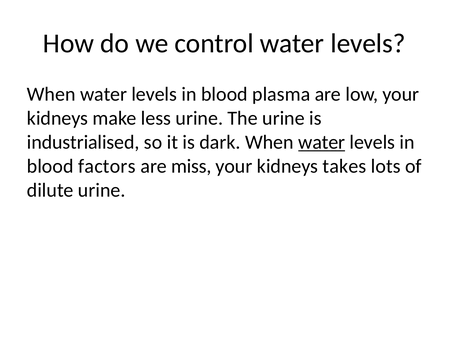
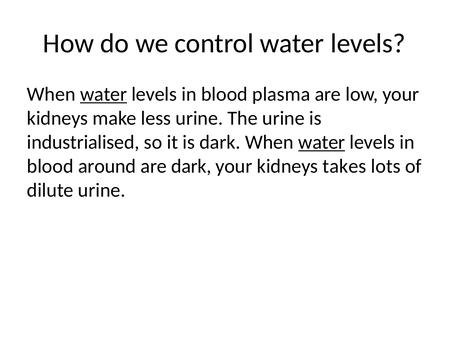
water at (104, 94) underline: none -> present
factors: factors -> around
are miss: miss -> dark
